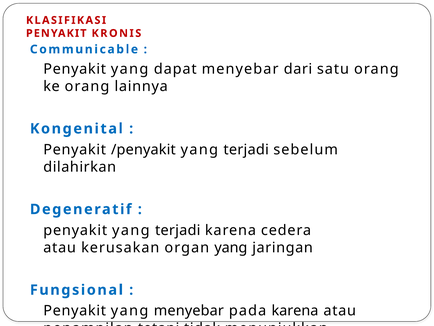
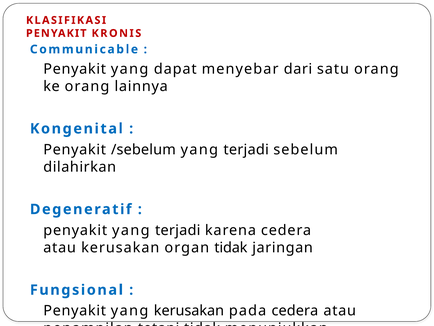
/penyakit: /penyakit -> /sebelum
organ yang: yang -> tidak
yang menyebar: menyebar -> kerusakan
pada karena: karena -> cedera
